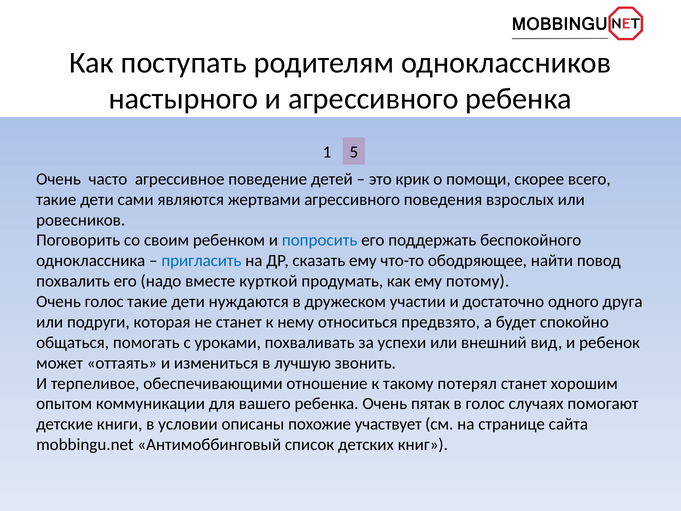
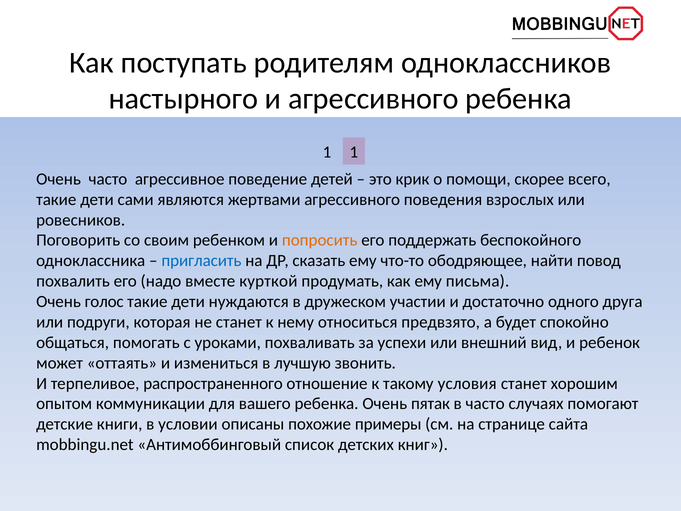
1 5: 5 -> 1
попросить colour: blue -> orange
потому: потому -> письма
обеспечивающими: обеспечивающими -> распространенного
потерял: потерял -> условия
в голос: голос -> часто
участвует: участвует -> примеры
